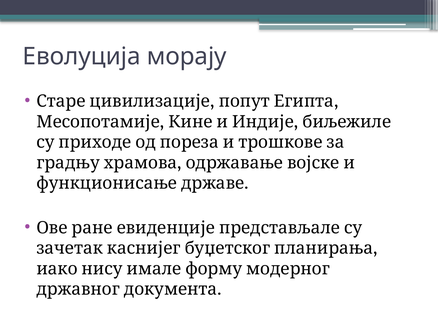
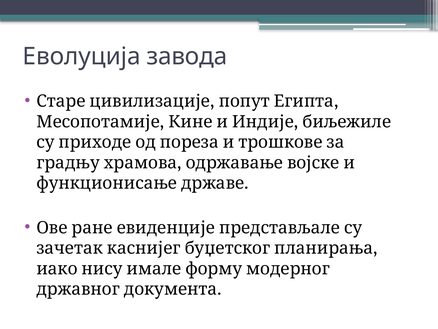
морају: морају -> завода
